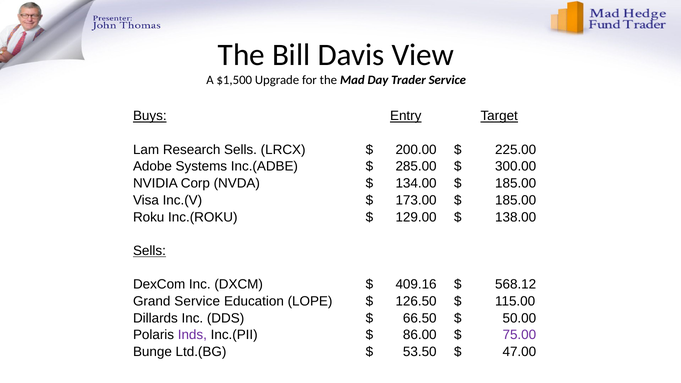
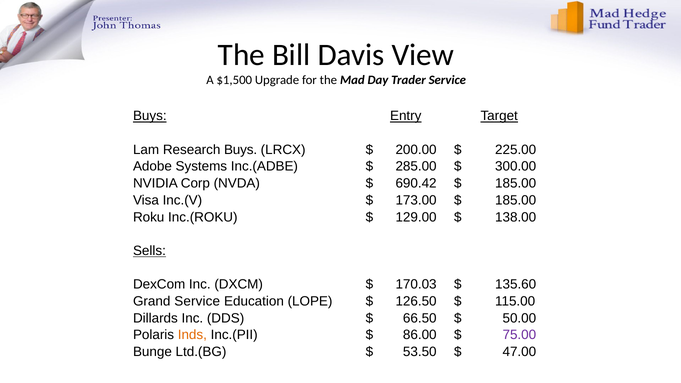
Research Sells: Sells -> Buys
134.00: 134.00 -> 690.42
409.16: 409.16 -> 170.03
568.12: 568.12 -> 135.60
Inds colour: purple -> orange
